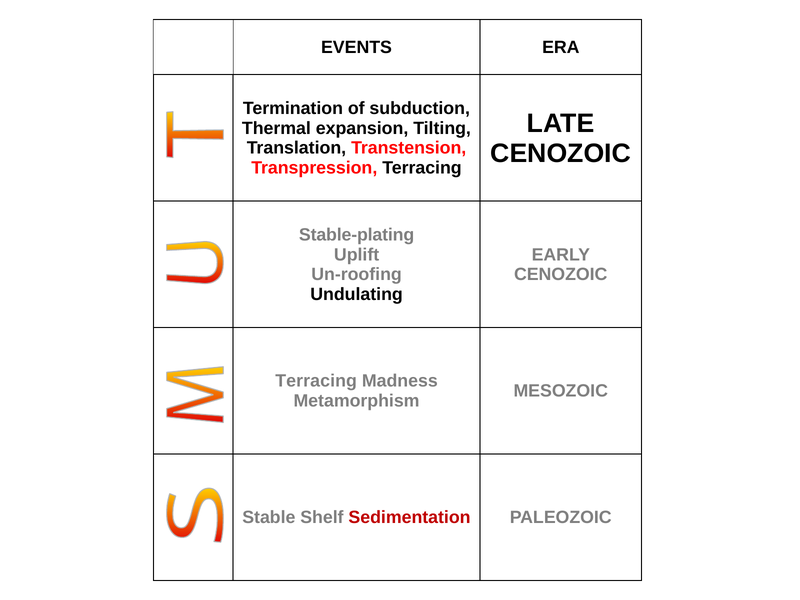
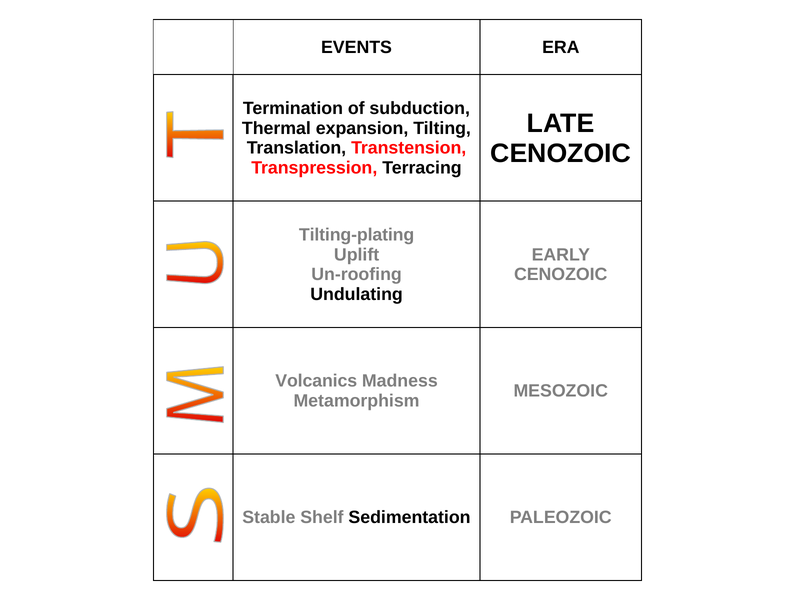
Stable-plating: Stable-plating -> Tilting-plating
Terracing at (316, 381): Terracing -> Volcanics
Sedimentation colour: red -> black
